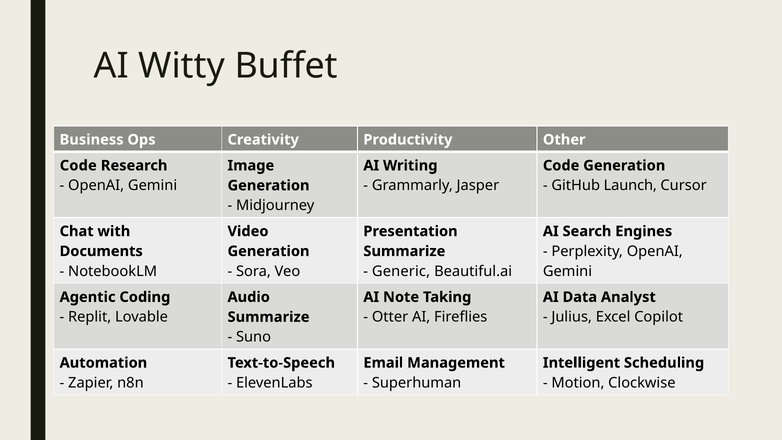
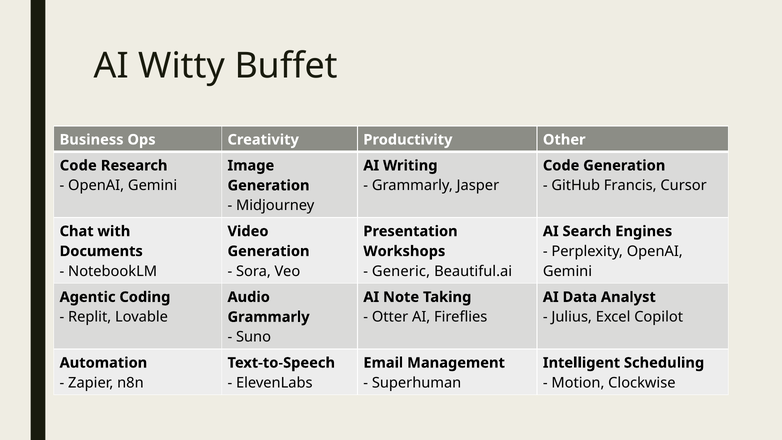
Launch: Launch -> Francis
Summarize at (404, 251): Summarize -> Workshops
Summarize at (269, 317): Summarize -> Grammarly
